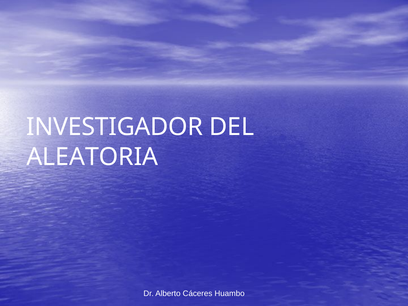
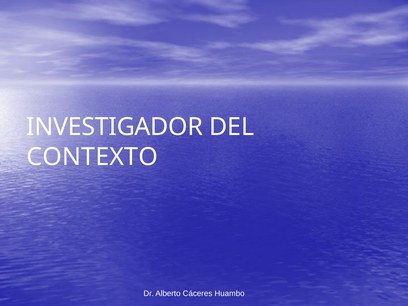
ALEATORIA: ALEATORIA -> CONTEXTO
